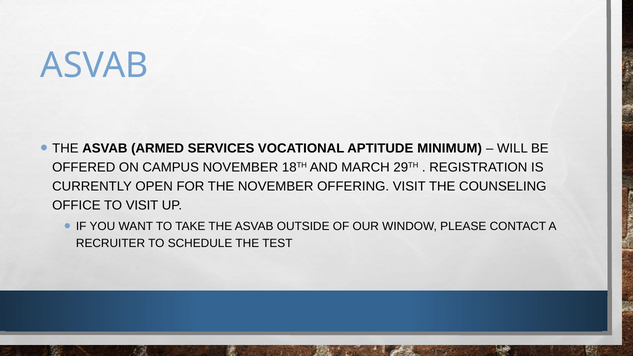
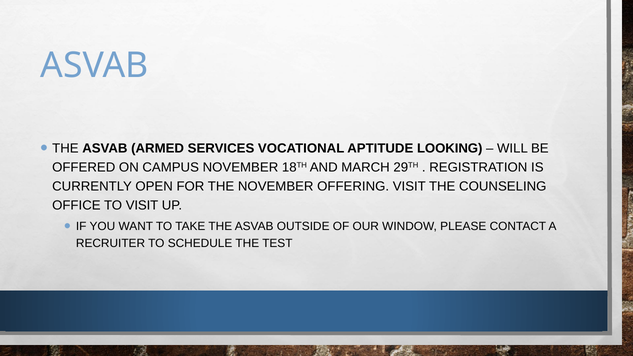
MINIMUM: MINIMUM -> LOOKING
